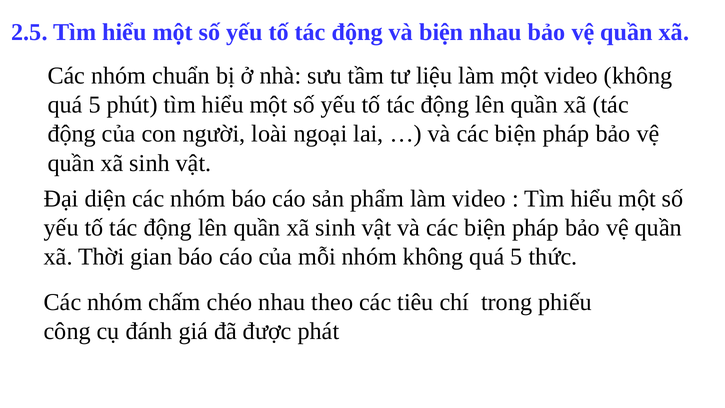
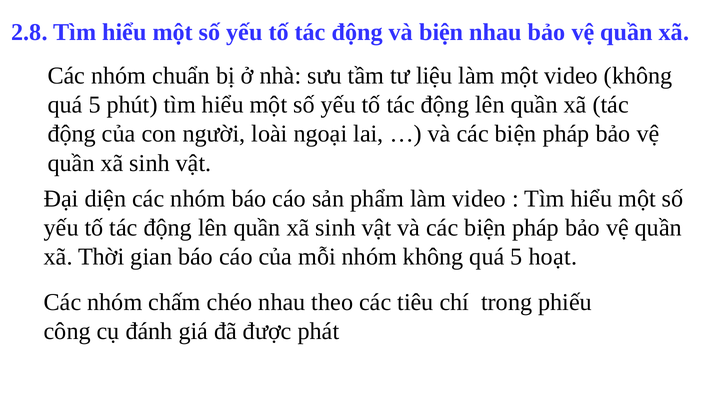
2.5: 2.5 -> 2.8
thức: thức -> hoạt
